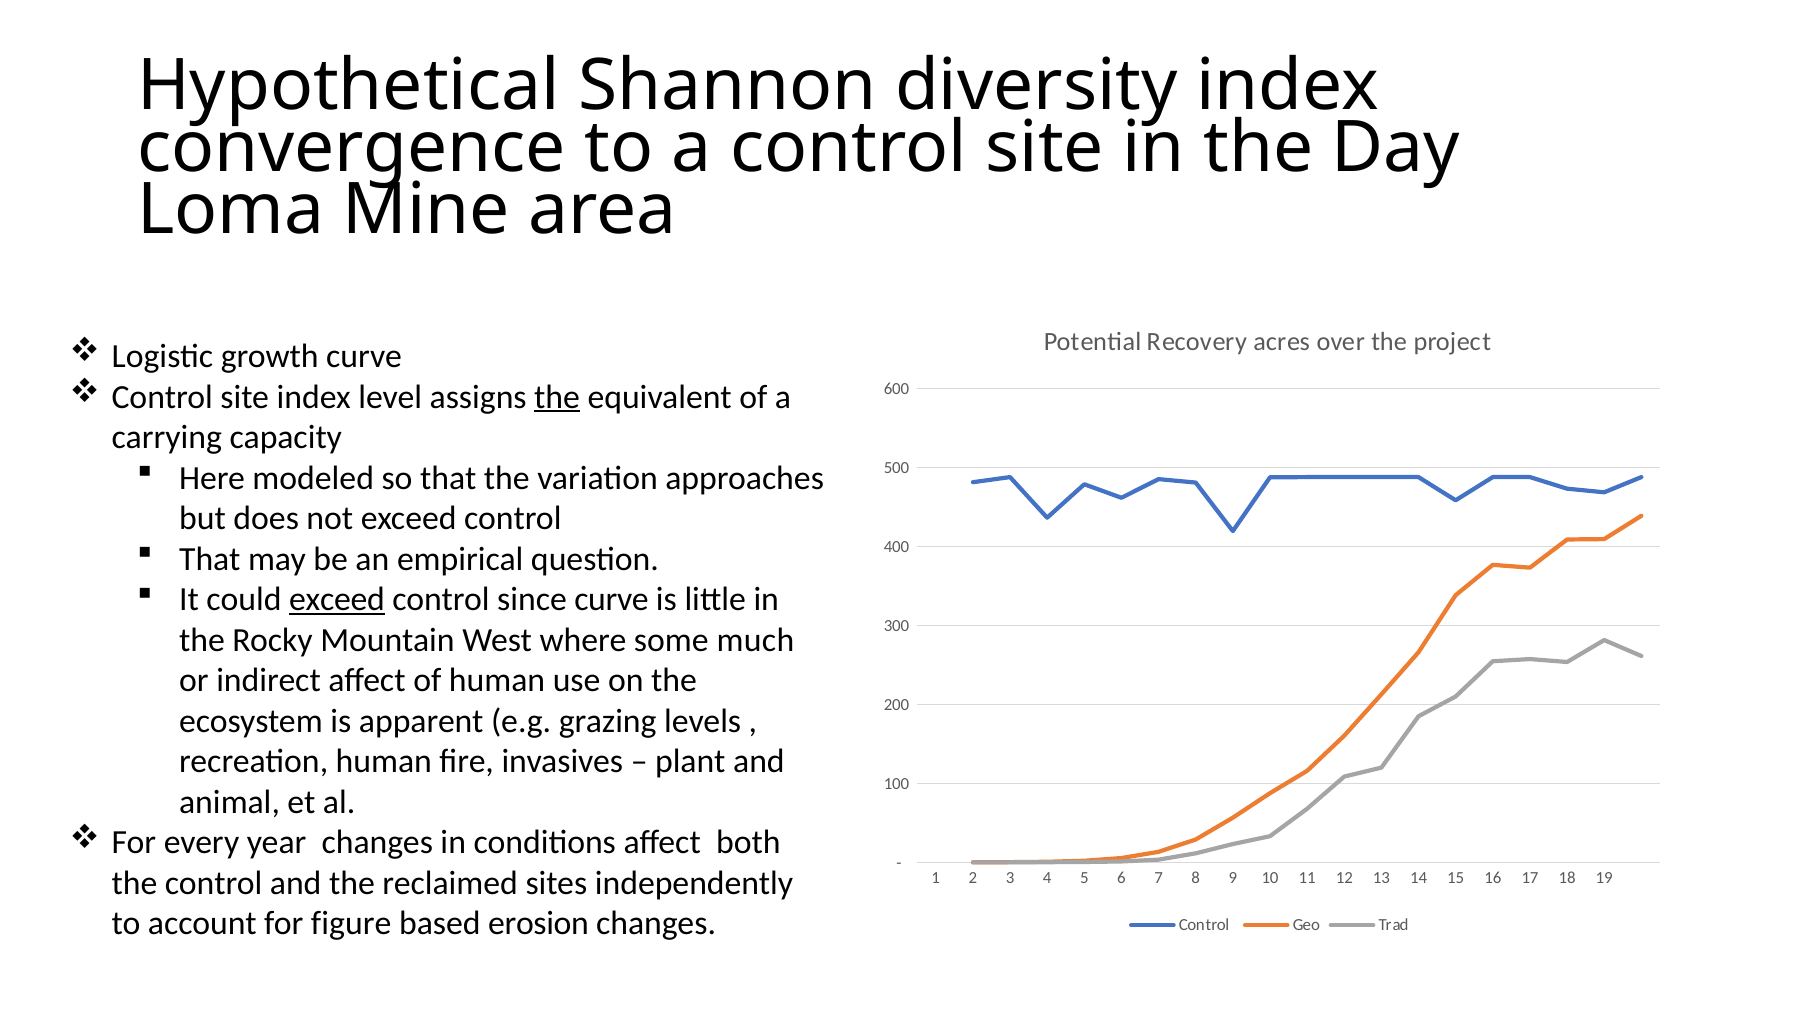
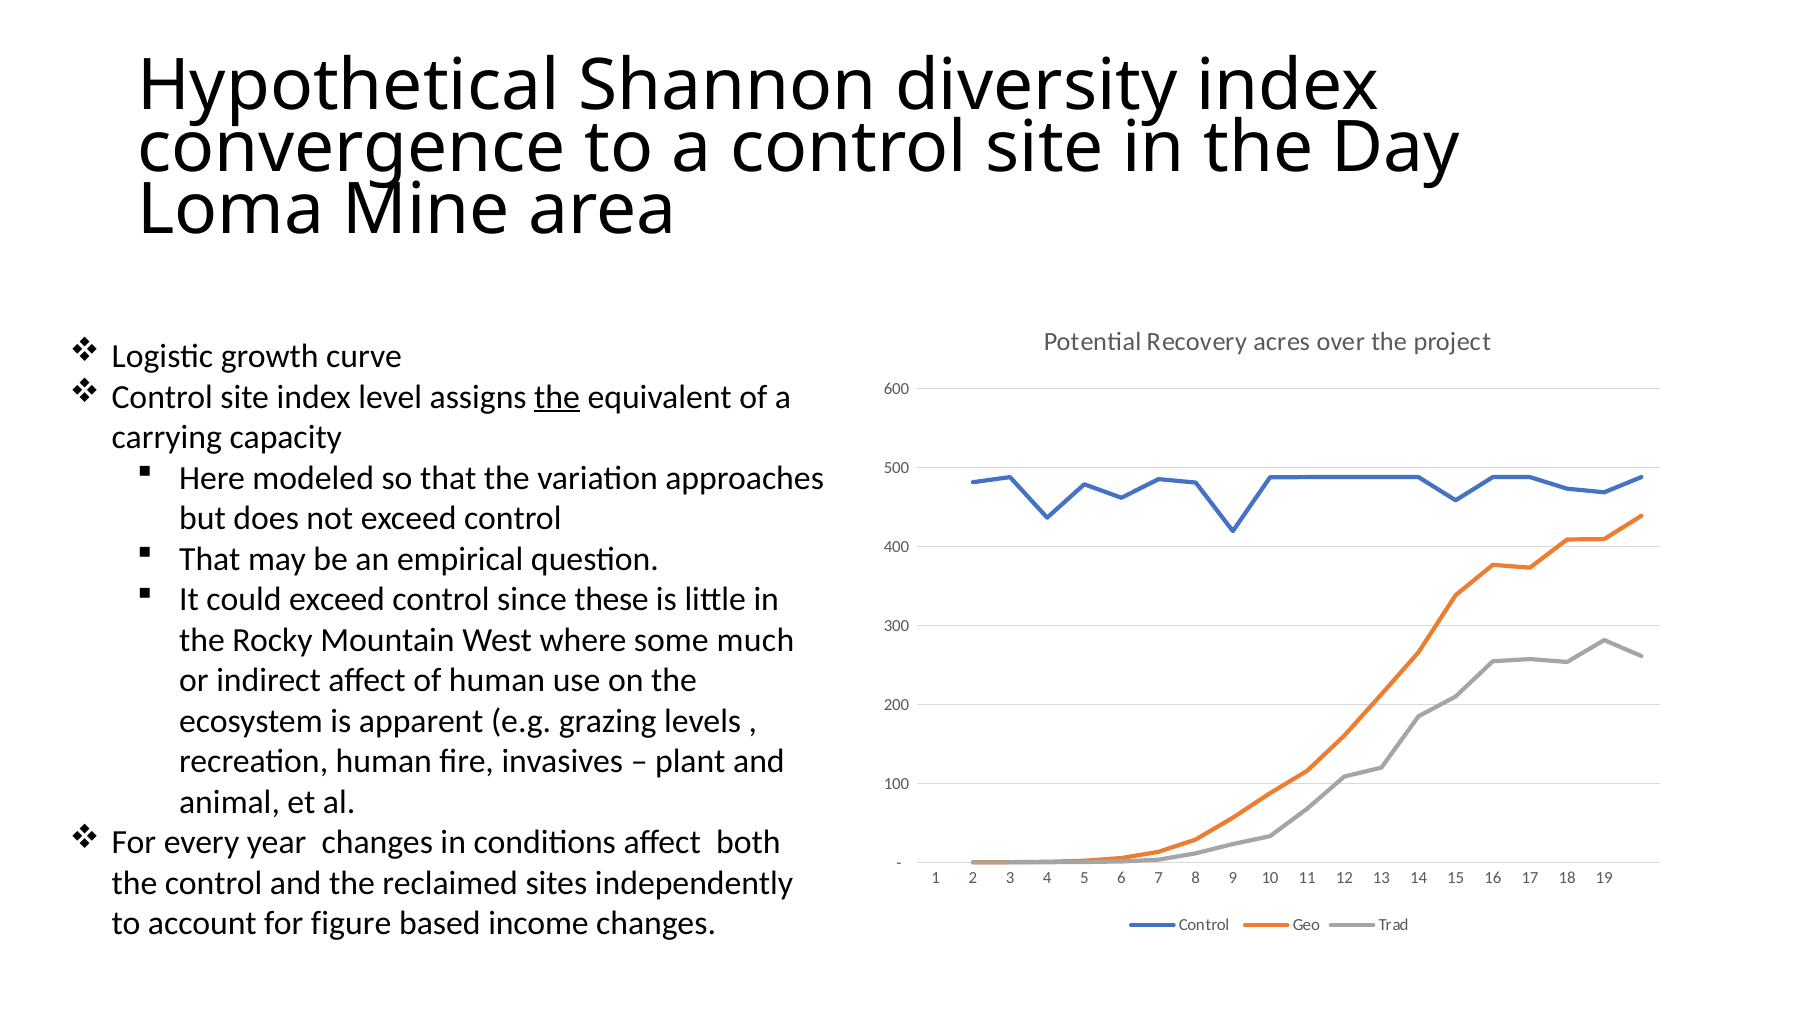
exceed at (337, 599) underline: present -> none
since curve: curve -> these
erosion: erosion -> income
